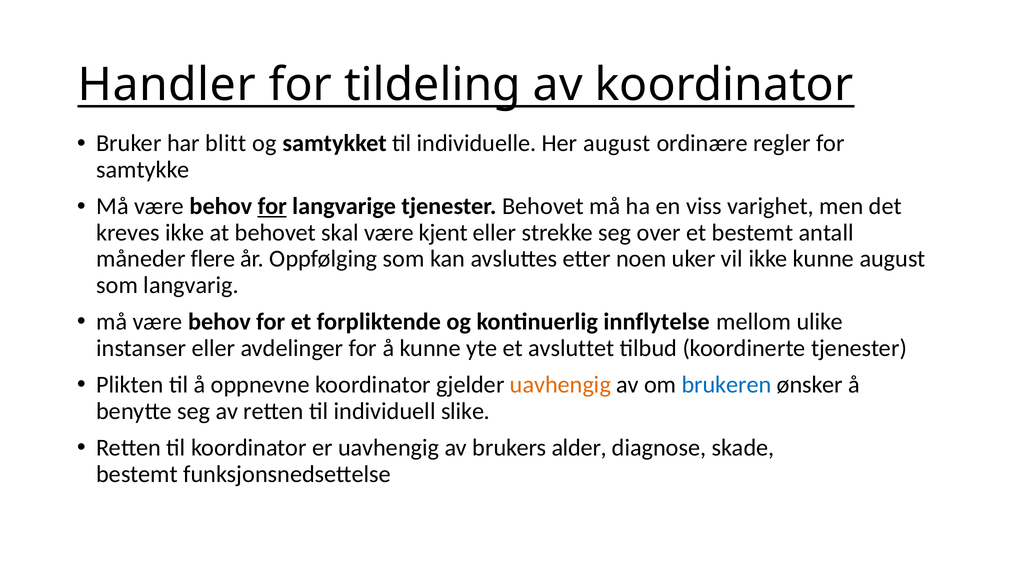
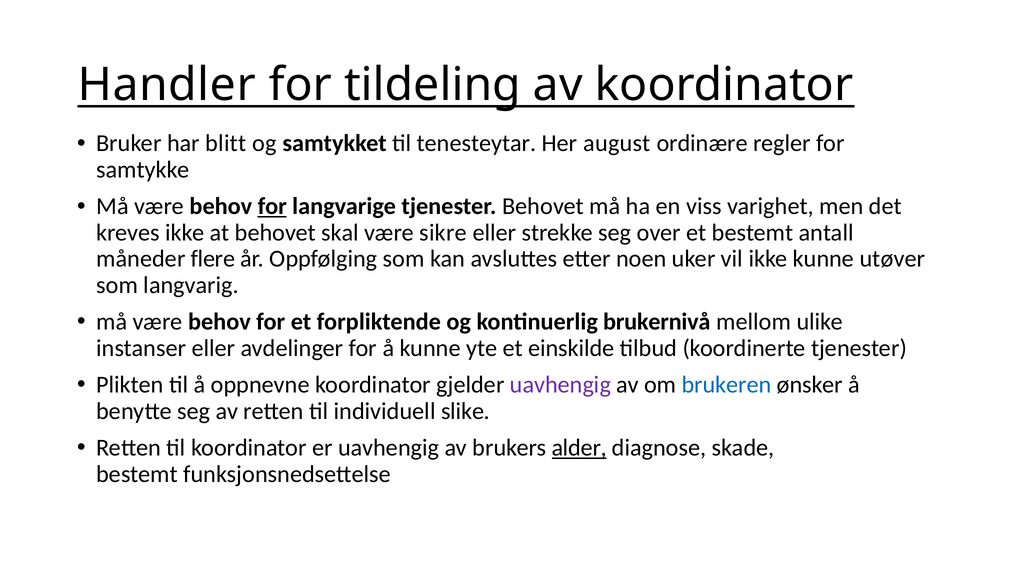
individuelle: individuelle -> tenesteytar
kjent: kjent -> sikre
kunne august: august -> utøver
innflytelse: innflytelse -> brukernivå
avsluttet: avsluttet -> einskilde
uavhengig at (560, 385) colour: orange -> purple
alder underline: none -> present
